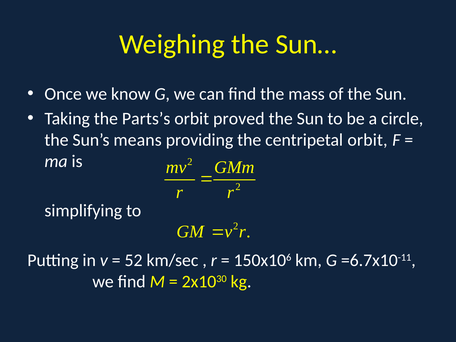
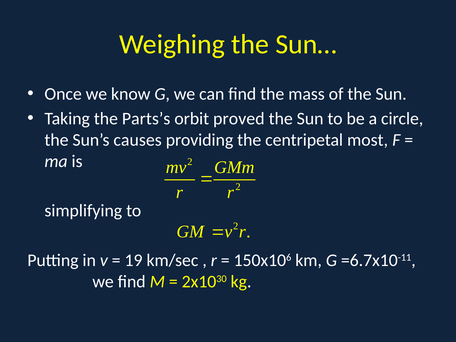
means: means -> causes
centripetal orbit: orbit -> most
52: 52 -> 19
